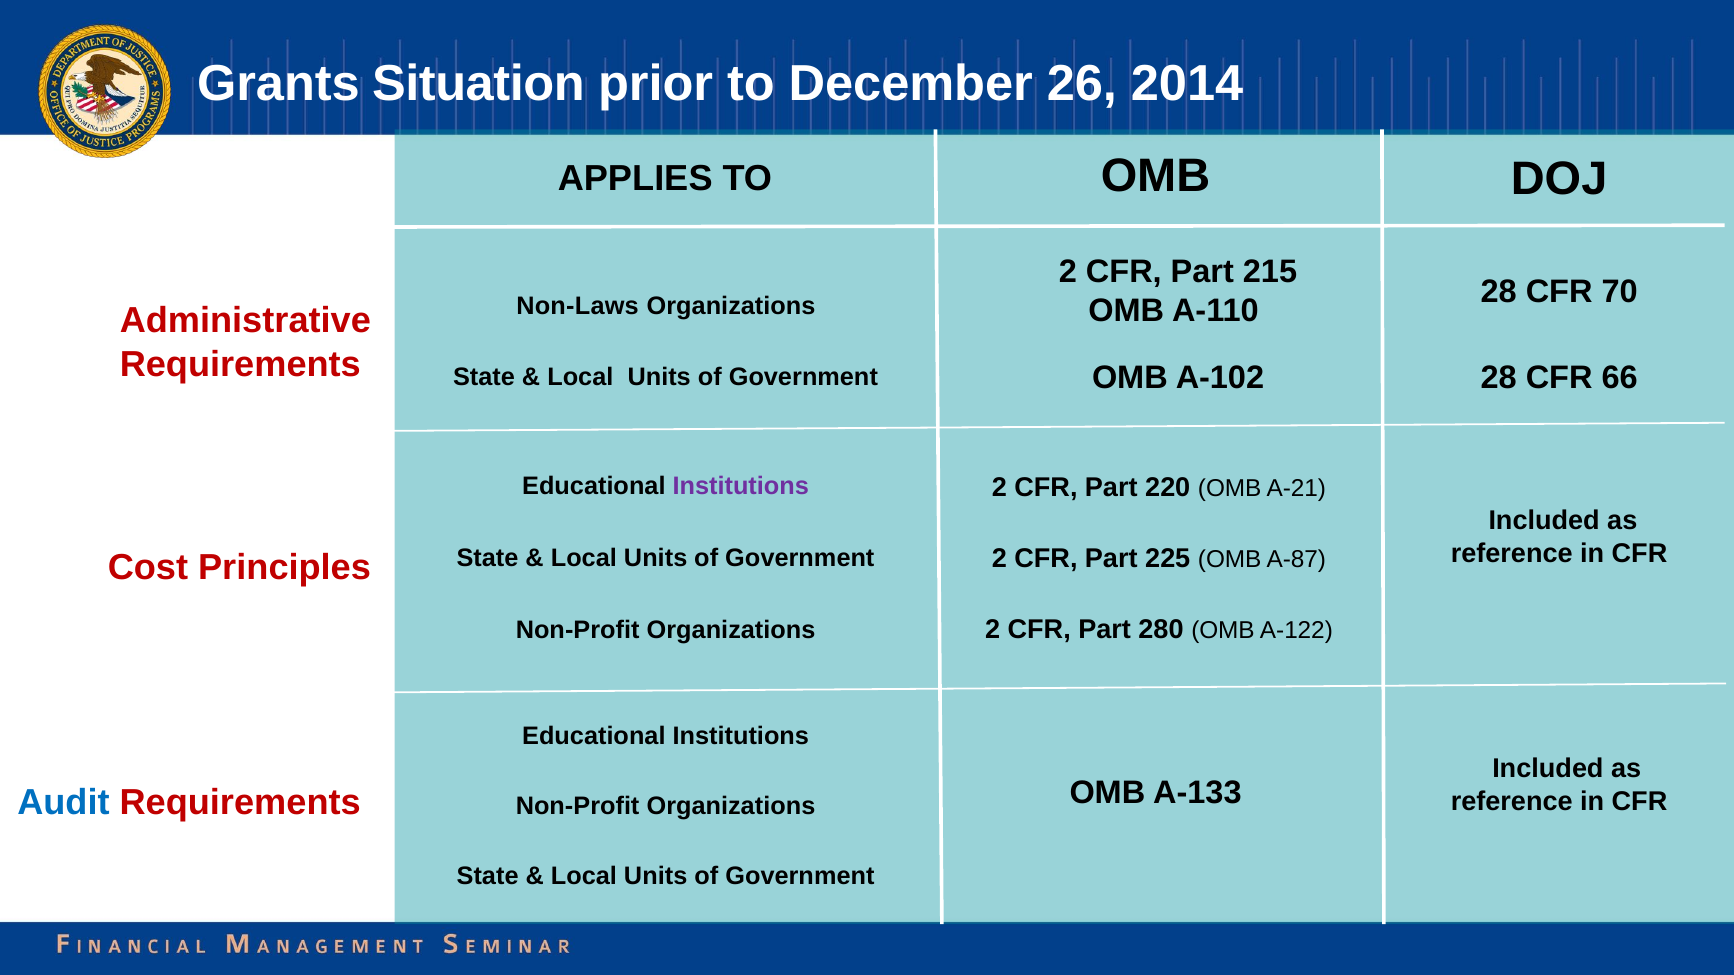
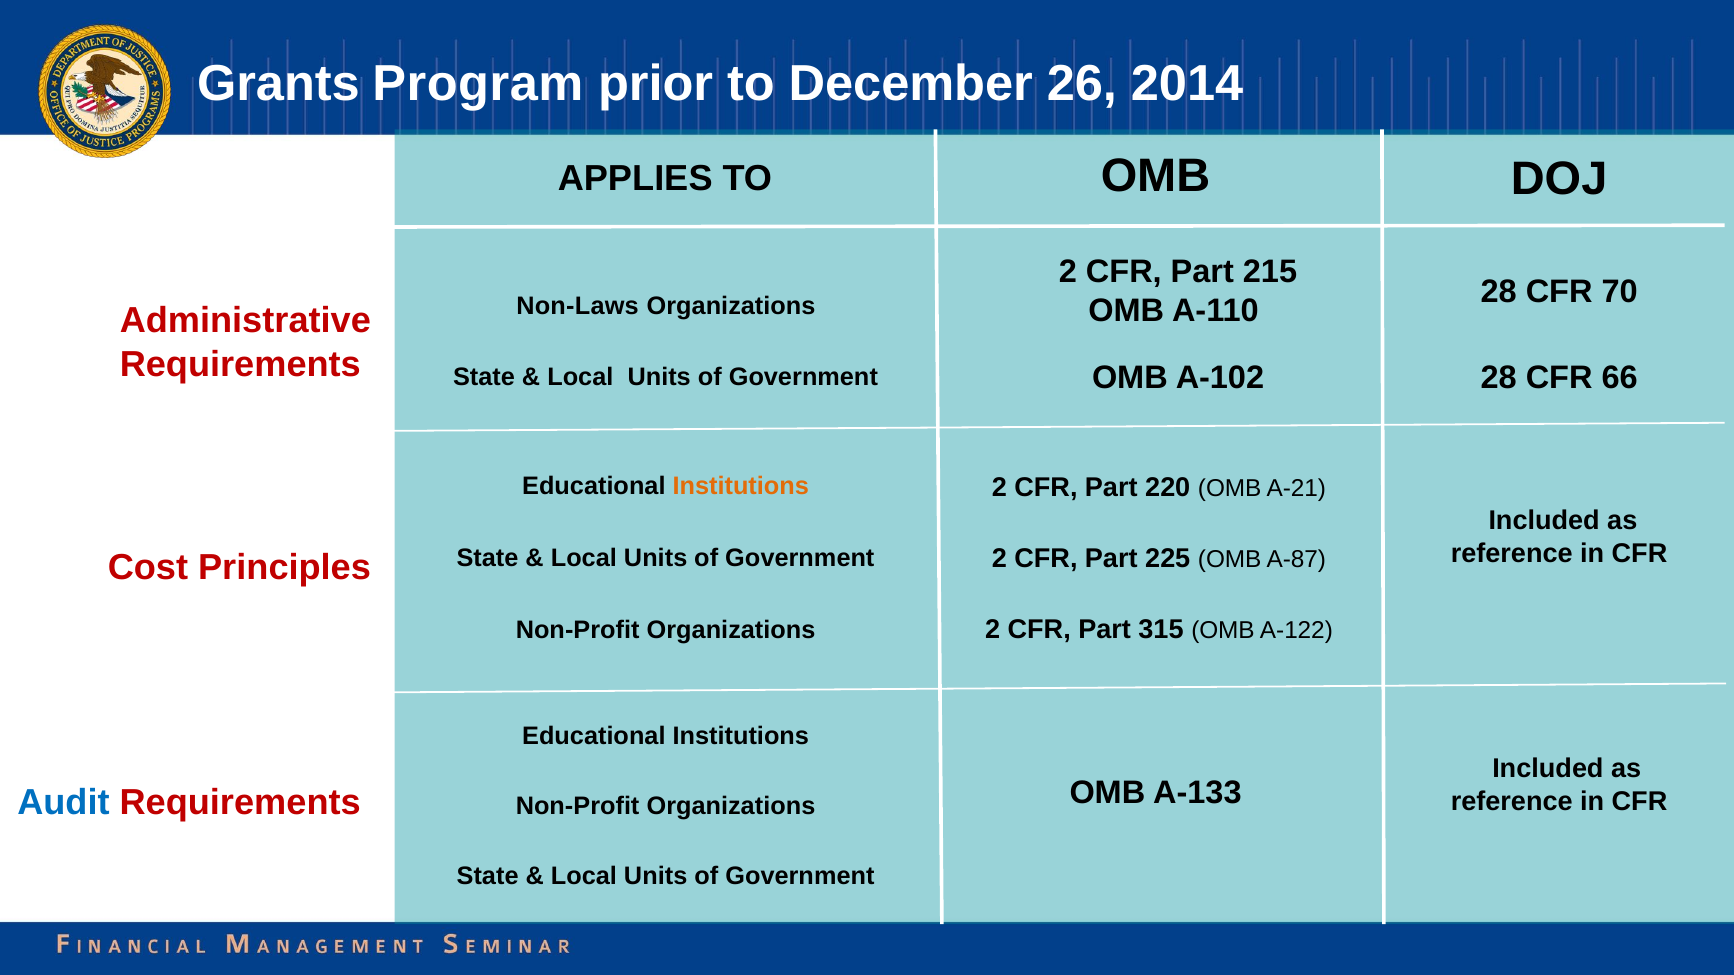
Situation: Situation -> Program
Institutions at (741, 487) colour: purple -> orange
280: 280 -> 315
